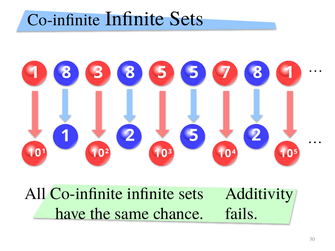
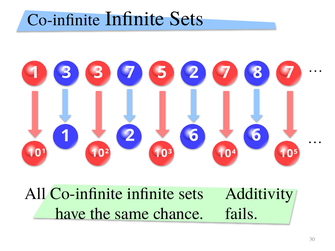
1 8: 8 -> 3
3 8: 8 -> 7
5 5: 5 -> 2
8 1: 1 -> 7
2 5: 5 -> 6
1 2: 2 -> 6
